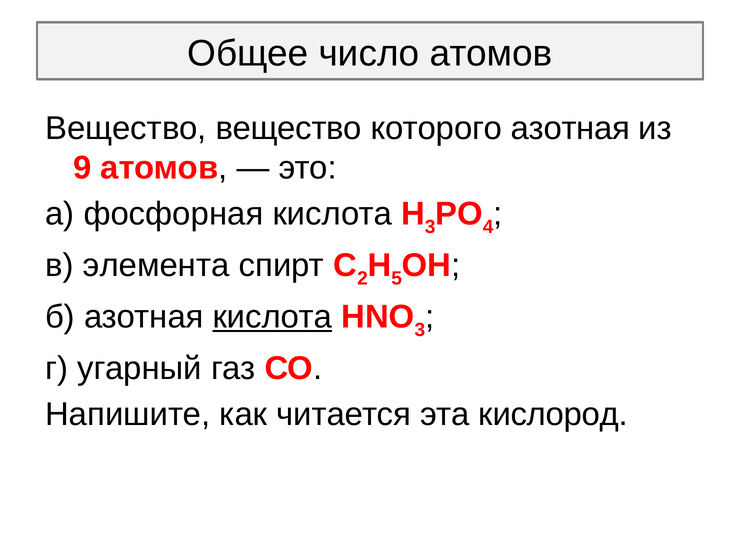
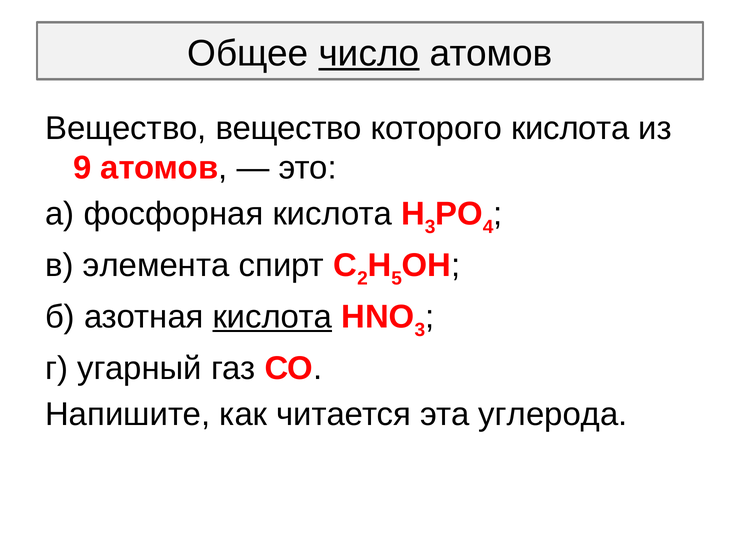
число underline: none -> present
которого азотная: азотная -> кислота
кислород: кислород -> углерода
